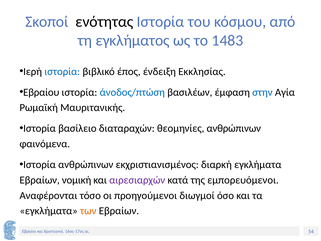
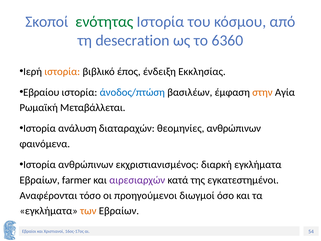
ενότητας colour: black -> green
εγκλήματος: εγκλήματος -> desecration
1483: 1483 -> 6360
ιστορία at (62, 71) colour: blue -> orange
στην colour: blue -> orange
Μαυριτανικής: Μαυριτανικής -> Μεταβάλλεται
βασίλειο: βασίλειο -> ανάλυση
νομική: νομική -> farmer
εμπορευόμενοι: εμπορευόμενοι -> εγκατεστημένοι
